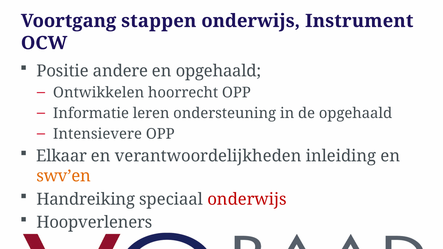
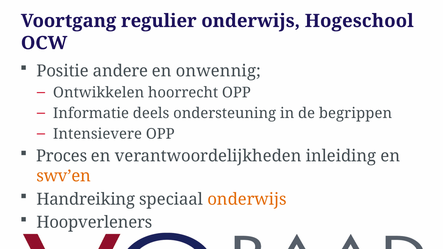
stappen: stappen -> regulier
Instrument: Instrument -> Hogeschool
en opgehaald: opgehaald -> onwennig
leren: leren -> deels
de opgehaald: opgehaald -> begrippen
Elkaar: Elkaar -> Proces
onderwijs at (247, 199) colour: red -> orange
